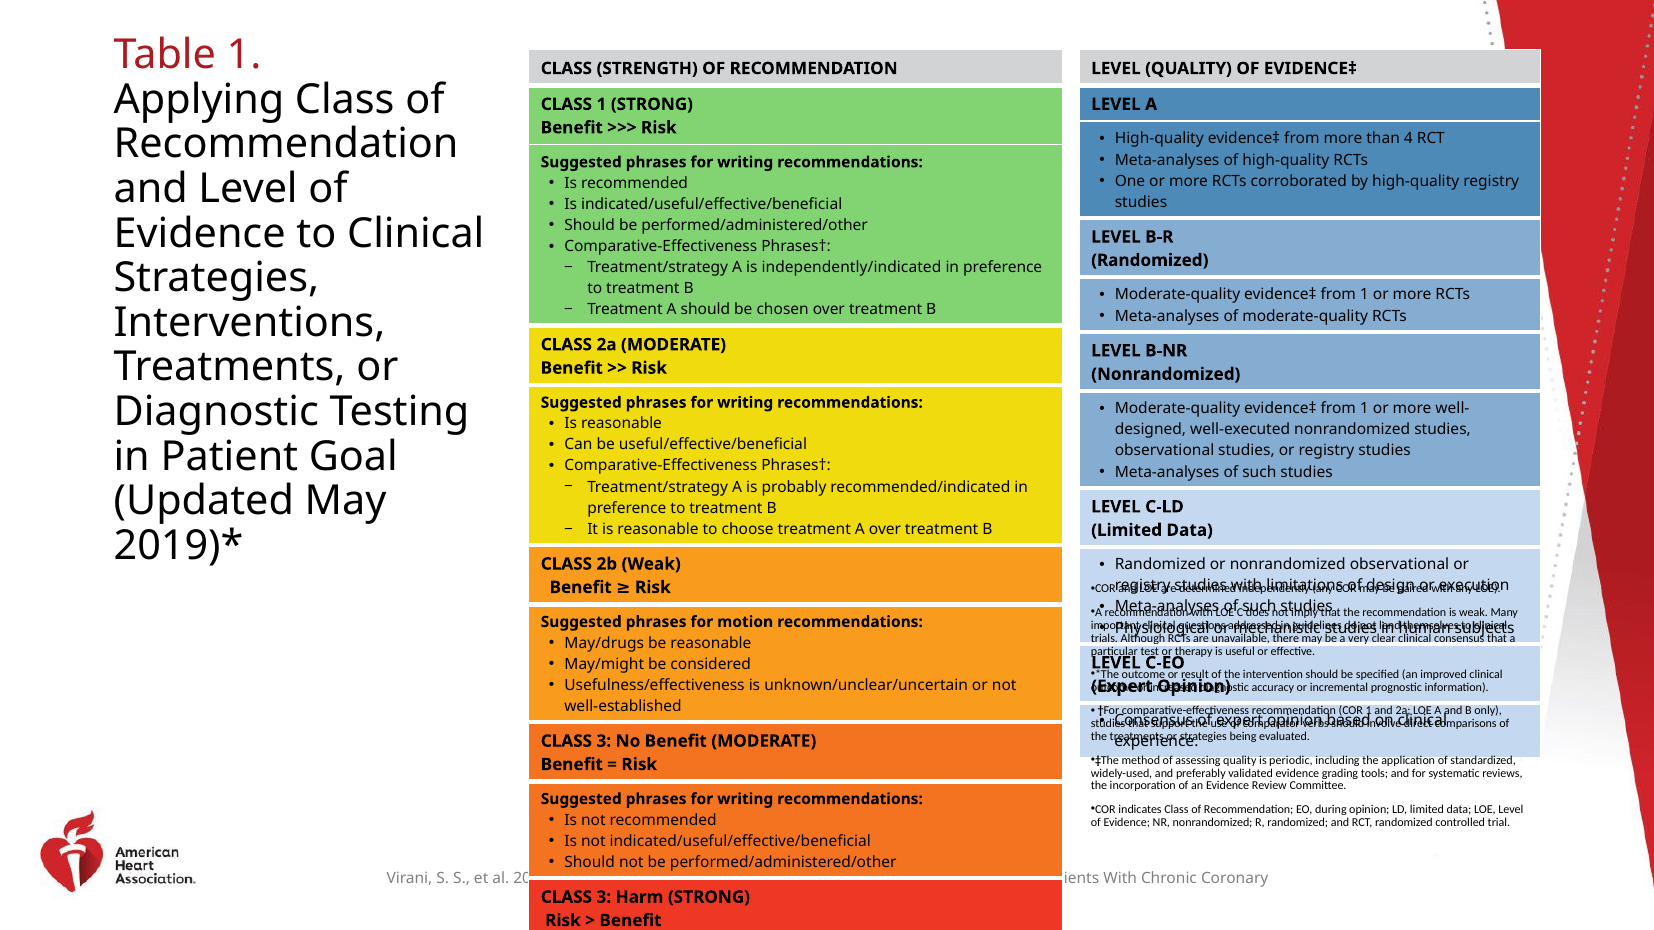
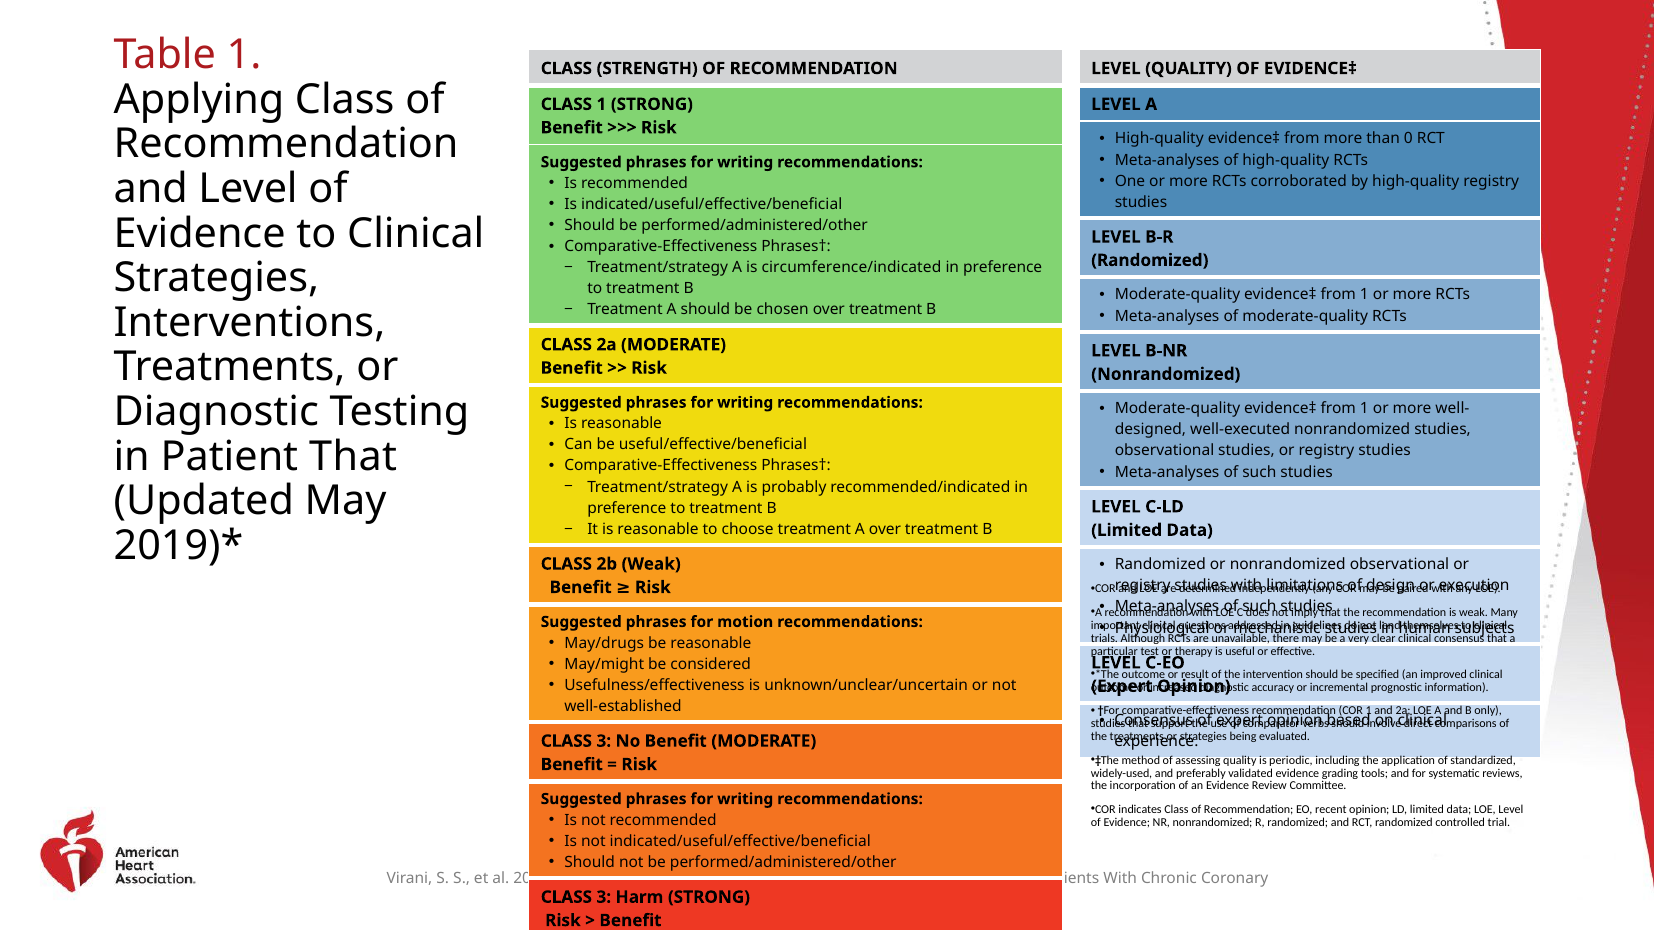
4: 4 -> 0
independently/indicated: independently/indicated -> circumference/indicated
Patient Goal: Goal -> That
during: during -> recent
